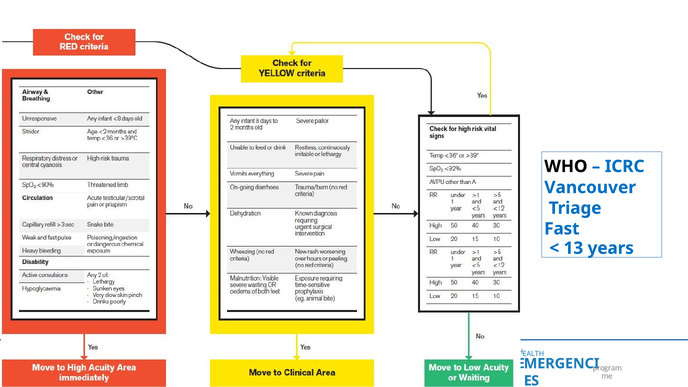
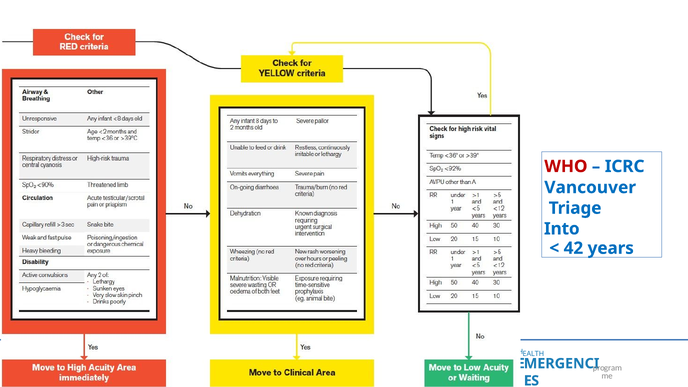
WHO colour: black -> red
Fast: Fast -> Into
13: 13 -> 42
